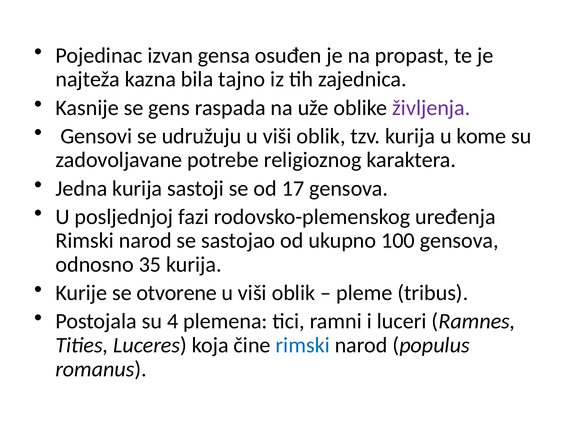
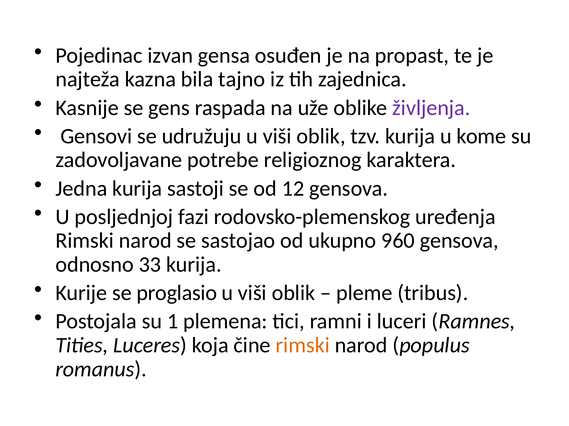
17: 17 -> 12
100: 100 -> 960
35: 35 -> 33
otvorene: otvorene -> proglasio
4: 4 -> 1
rimski at (303, 346) colour: blue -> orange
